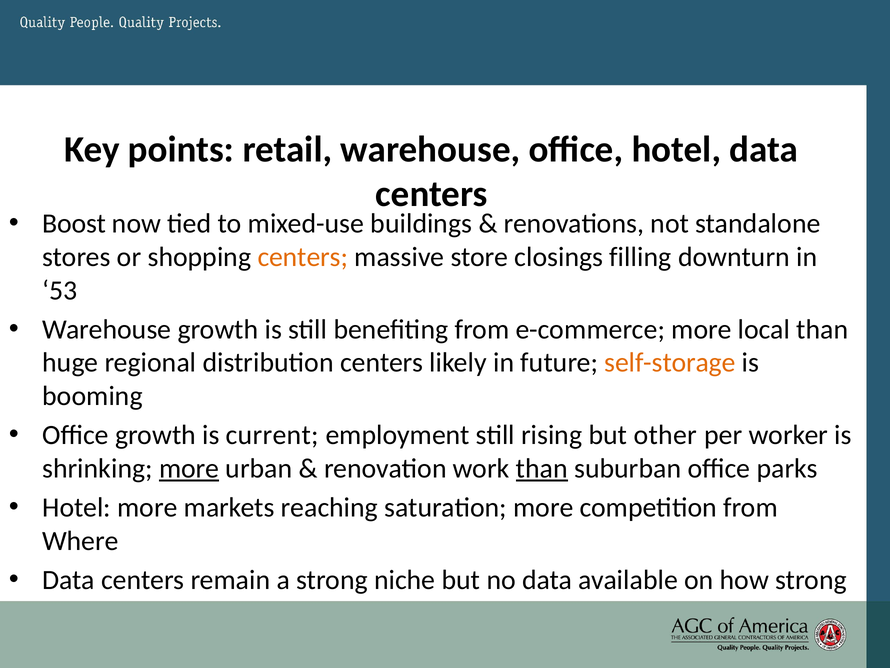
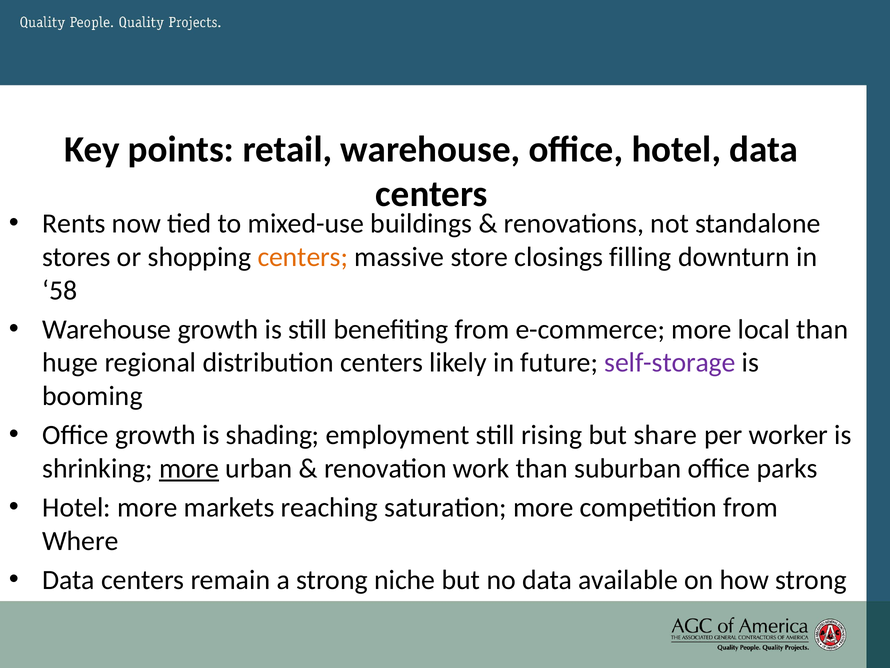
Boost: Boost -> Rents
53: 53 -> 58
self-storage colour: orange -> purple
current: current -> shading
other: other -> share
than at (542, 468) underline: present -> none
